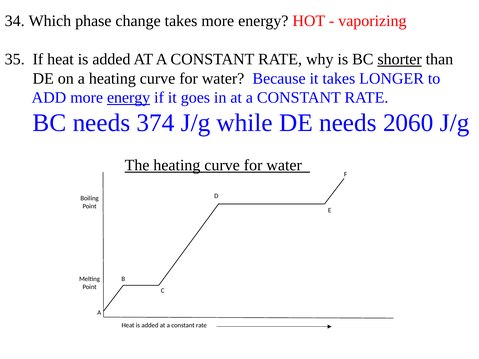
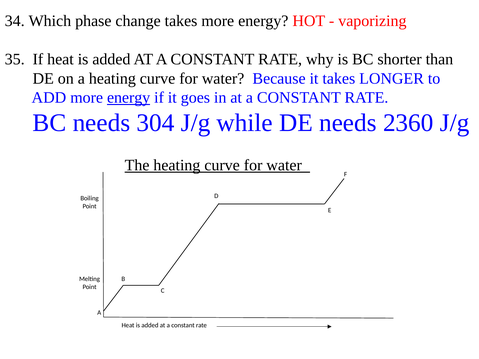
shorter underline: present -> none
374: 374 -> 304
2060: 2060 -> 2360
